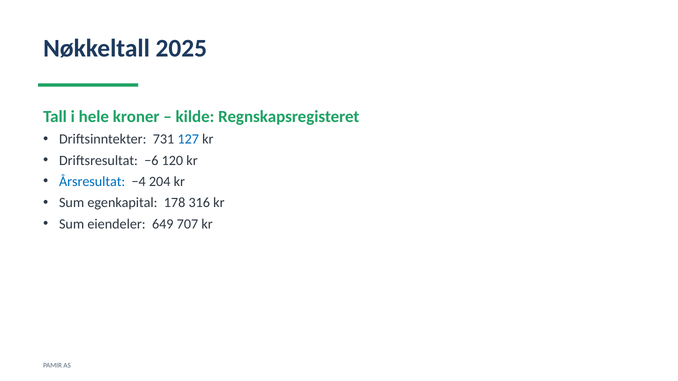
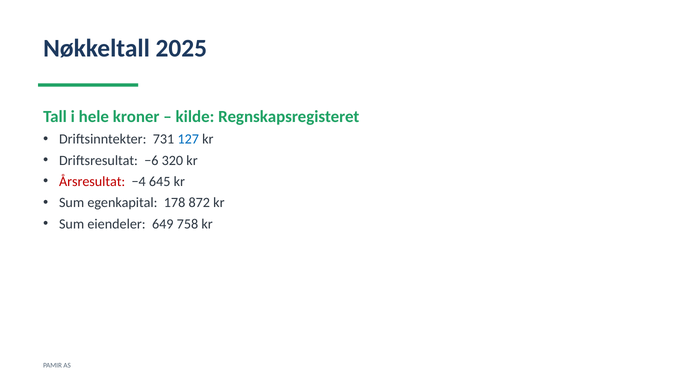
120: 120 -> 320
Årsresultat colour: blue -> red
204: 204 -> 645
316: 316 -> 872
707: 707 -> 758
